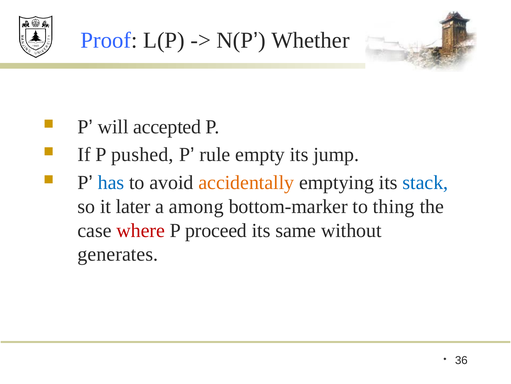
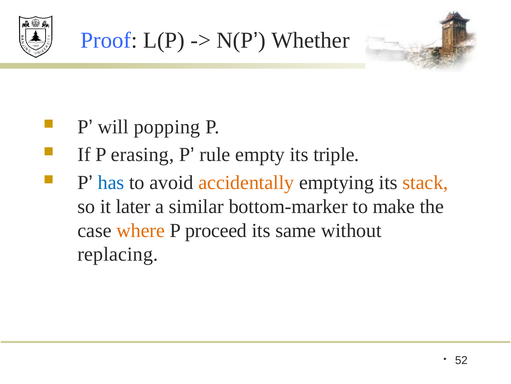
accepted: accepted -> popping
pushed: pushed -> erasing
jump: jump -> triple
stack colour: blue -> orange
among: among -> similar
thing: thing -> make
where colour: red -> orange
generates: generates -> replacing
36: 36 -> 52
